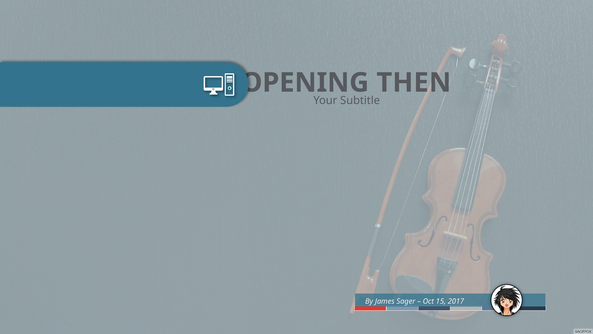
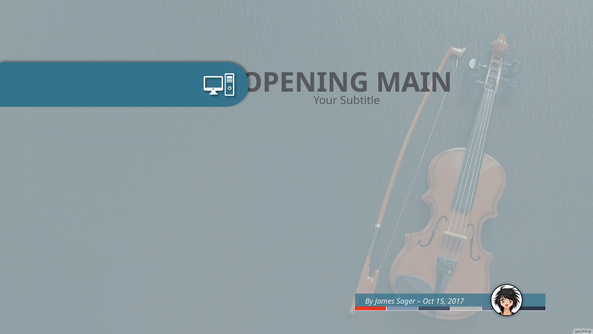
THEN: THEN -> MAIN
